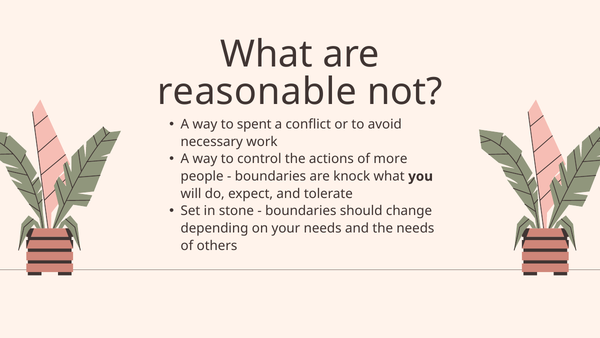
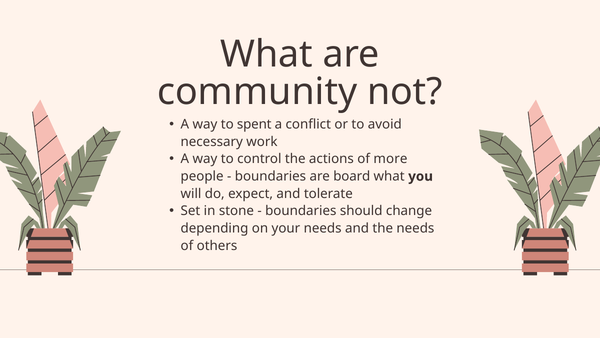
reasonable: reasonable -> community
knock: knock -> board
